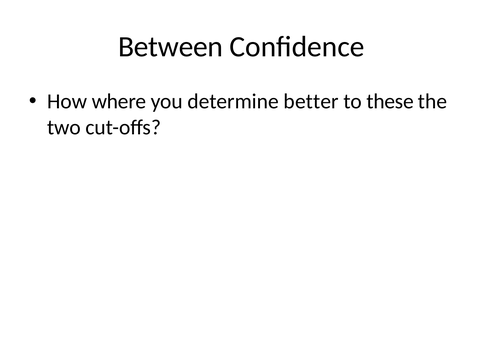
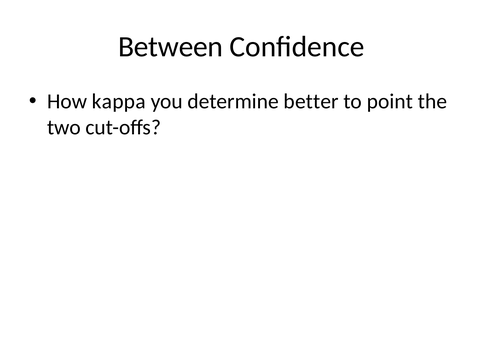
where: where -> kappa
these: these -> point
